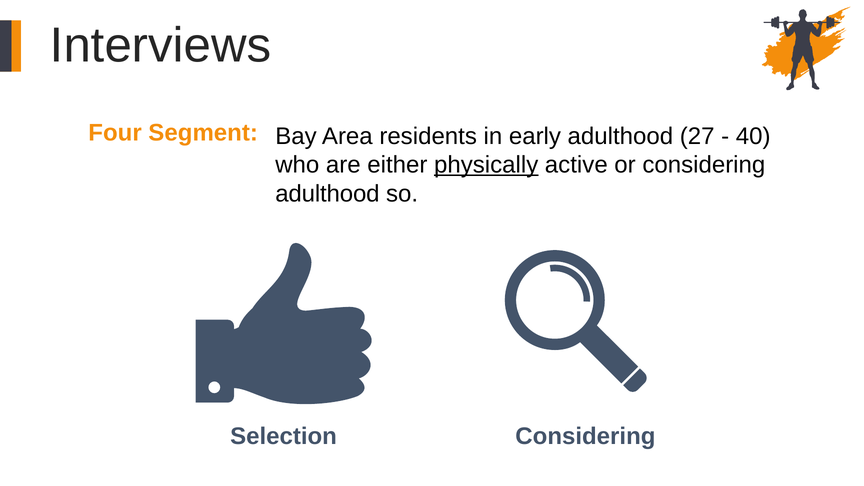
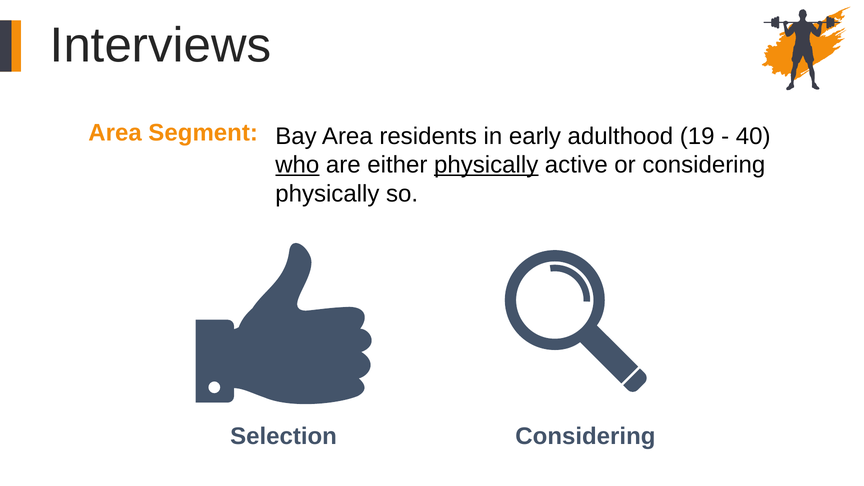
Four at (115, 133): Four -> Area
27: 27 -> 19
who underline: none -> present
adulthood at (327, 194): adulthood -> physically
